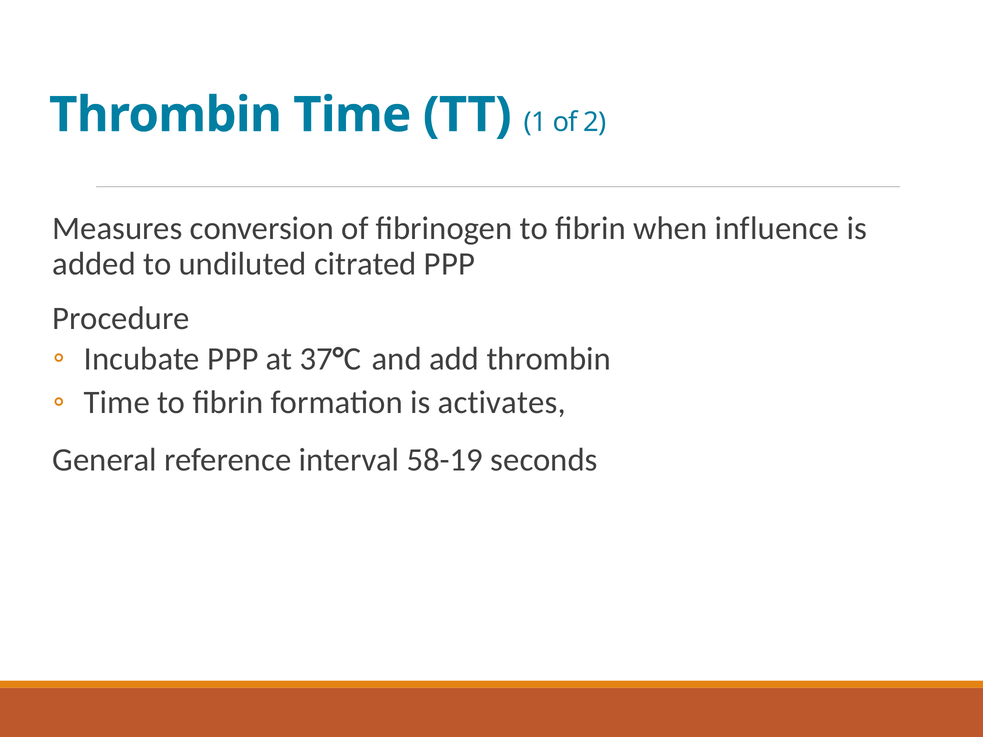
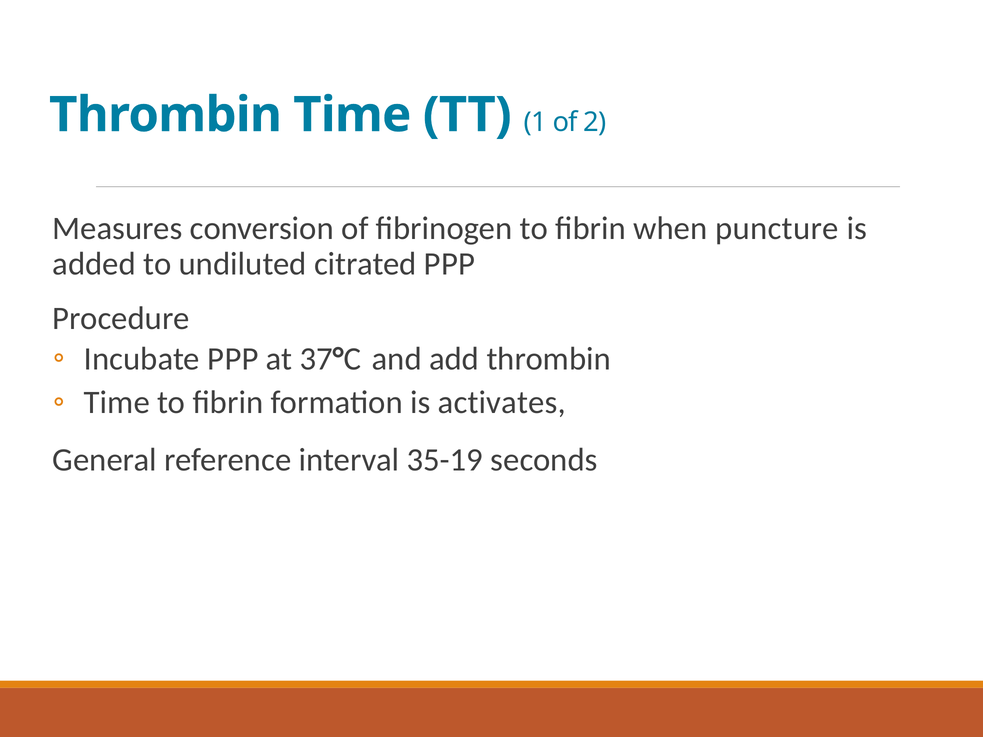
influence: influence -> puncture
58-19: 58-19 -> 35-19
